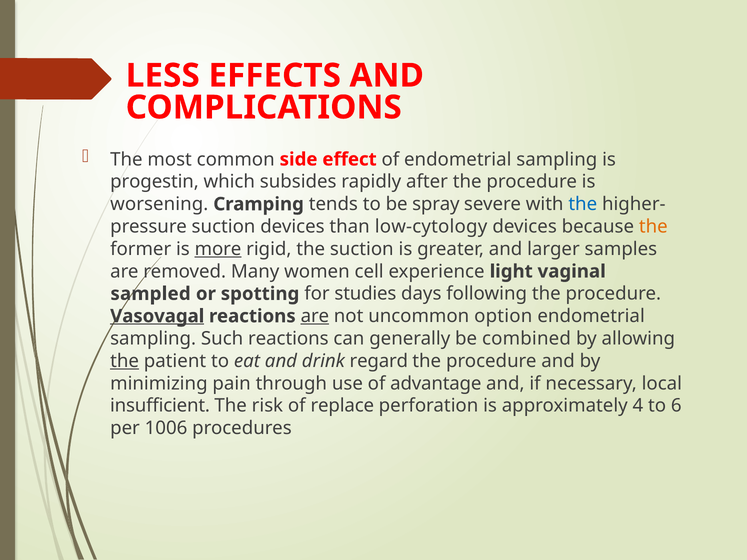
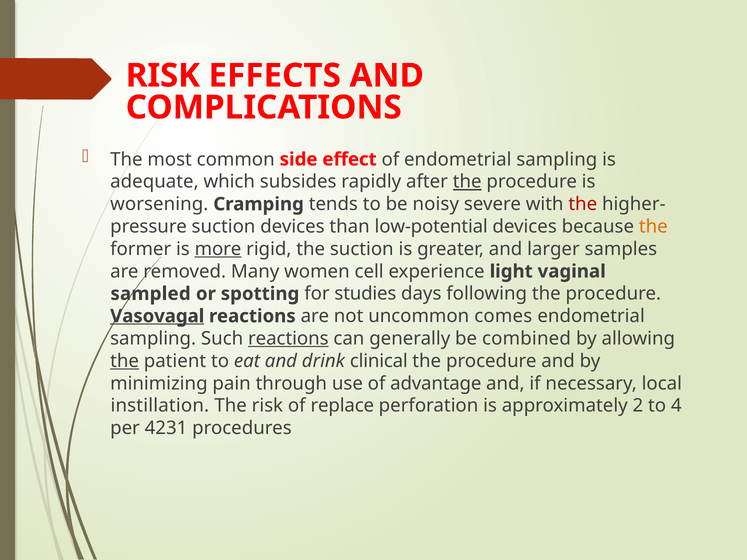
LESS at (163, 76): LESS -> RISK
progestin: progestin -> adequate
the at (467, 182) underline: none -> present
spray: spray -> noisy
the at (583, 204) colour: blue -> red
low-cytology: low-cytology -> low-potential
are at (315, 316) underline: present -> none
option: option -> comes
reactions at (288, 339) underline: none -> present
regard: regard -> clinical
insufficient: insufficient -> instillation
4: 4 -> 2
6: 6 -> 4
1006: 1006 -> 4231
